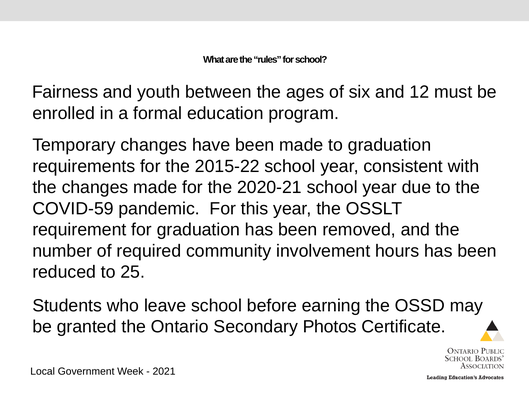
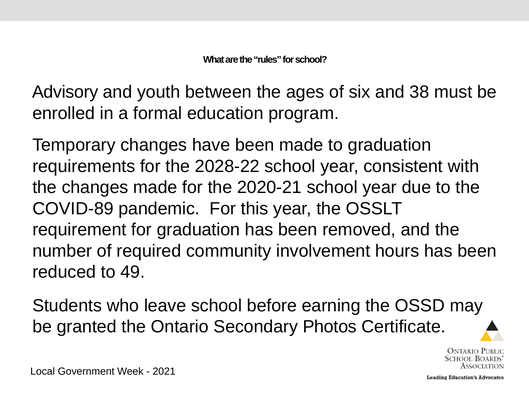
Fairness: Fairness -> Advisory
12: 12 -> 38
2015-22: 2015-22 -> 2028-22
COVID-59: COVID-59 -> COVID-89
25: 25 -> 49
